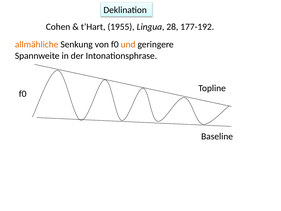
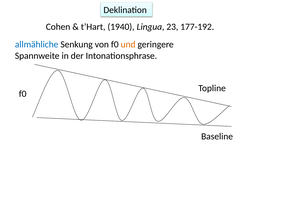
1955: 1955 -> 1940
28: 28 -> 23
allmähliche colour: orange -> blue
